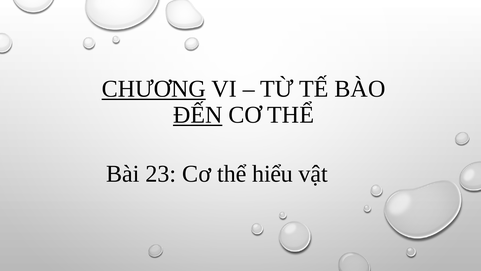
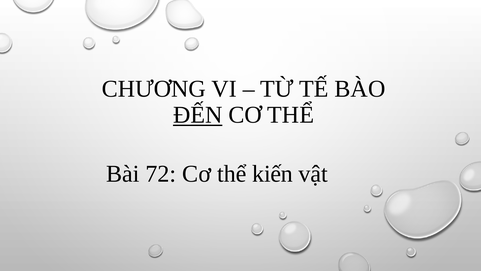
CHƯƠNG underline: present -> none
23: 23 -> 72
hiểu: hiểu -> kiến
